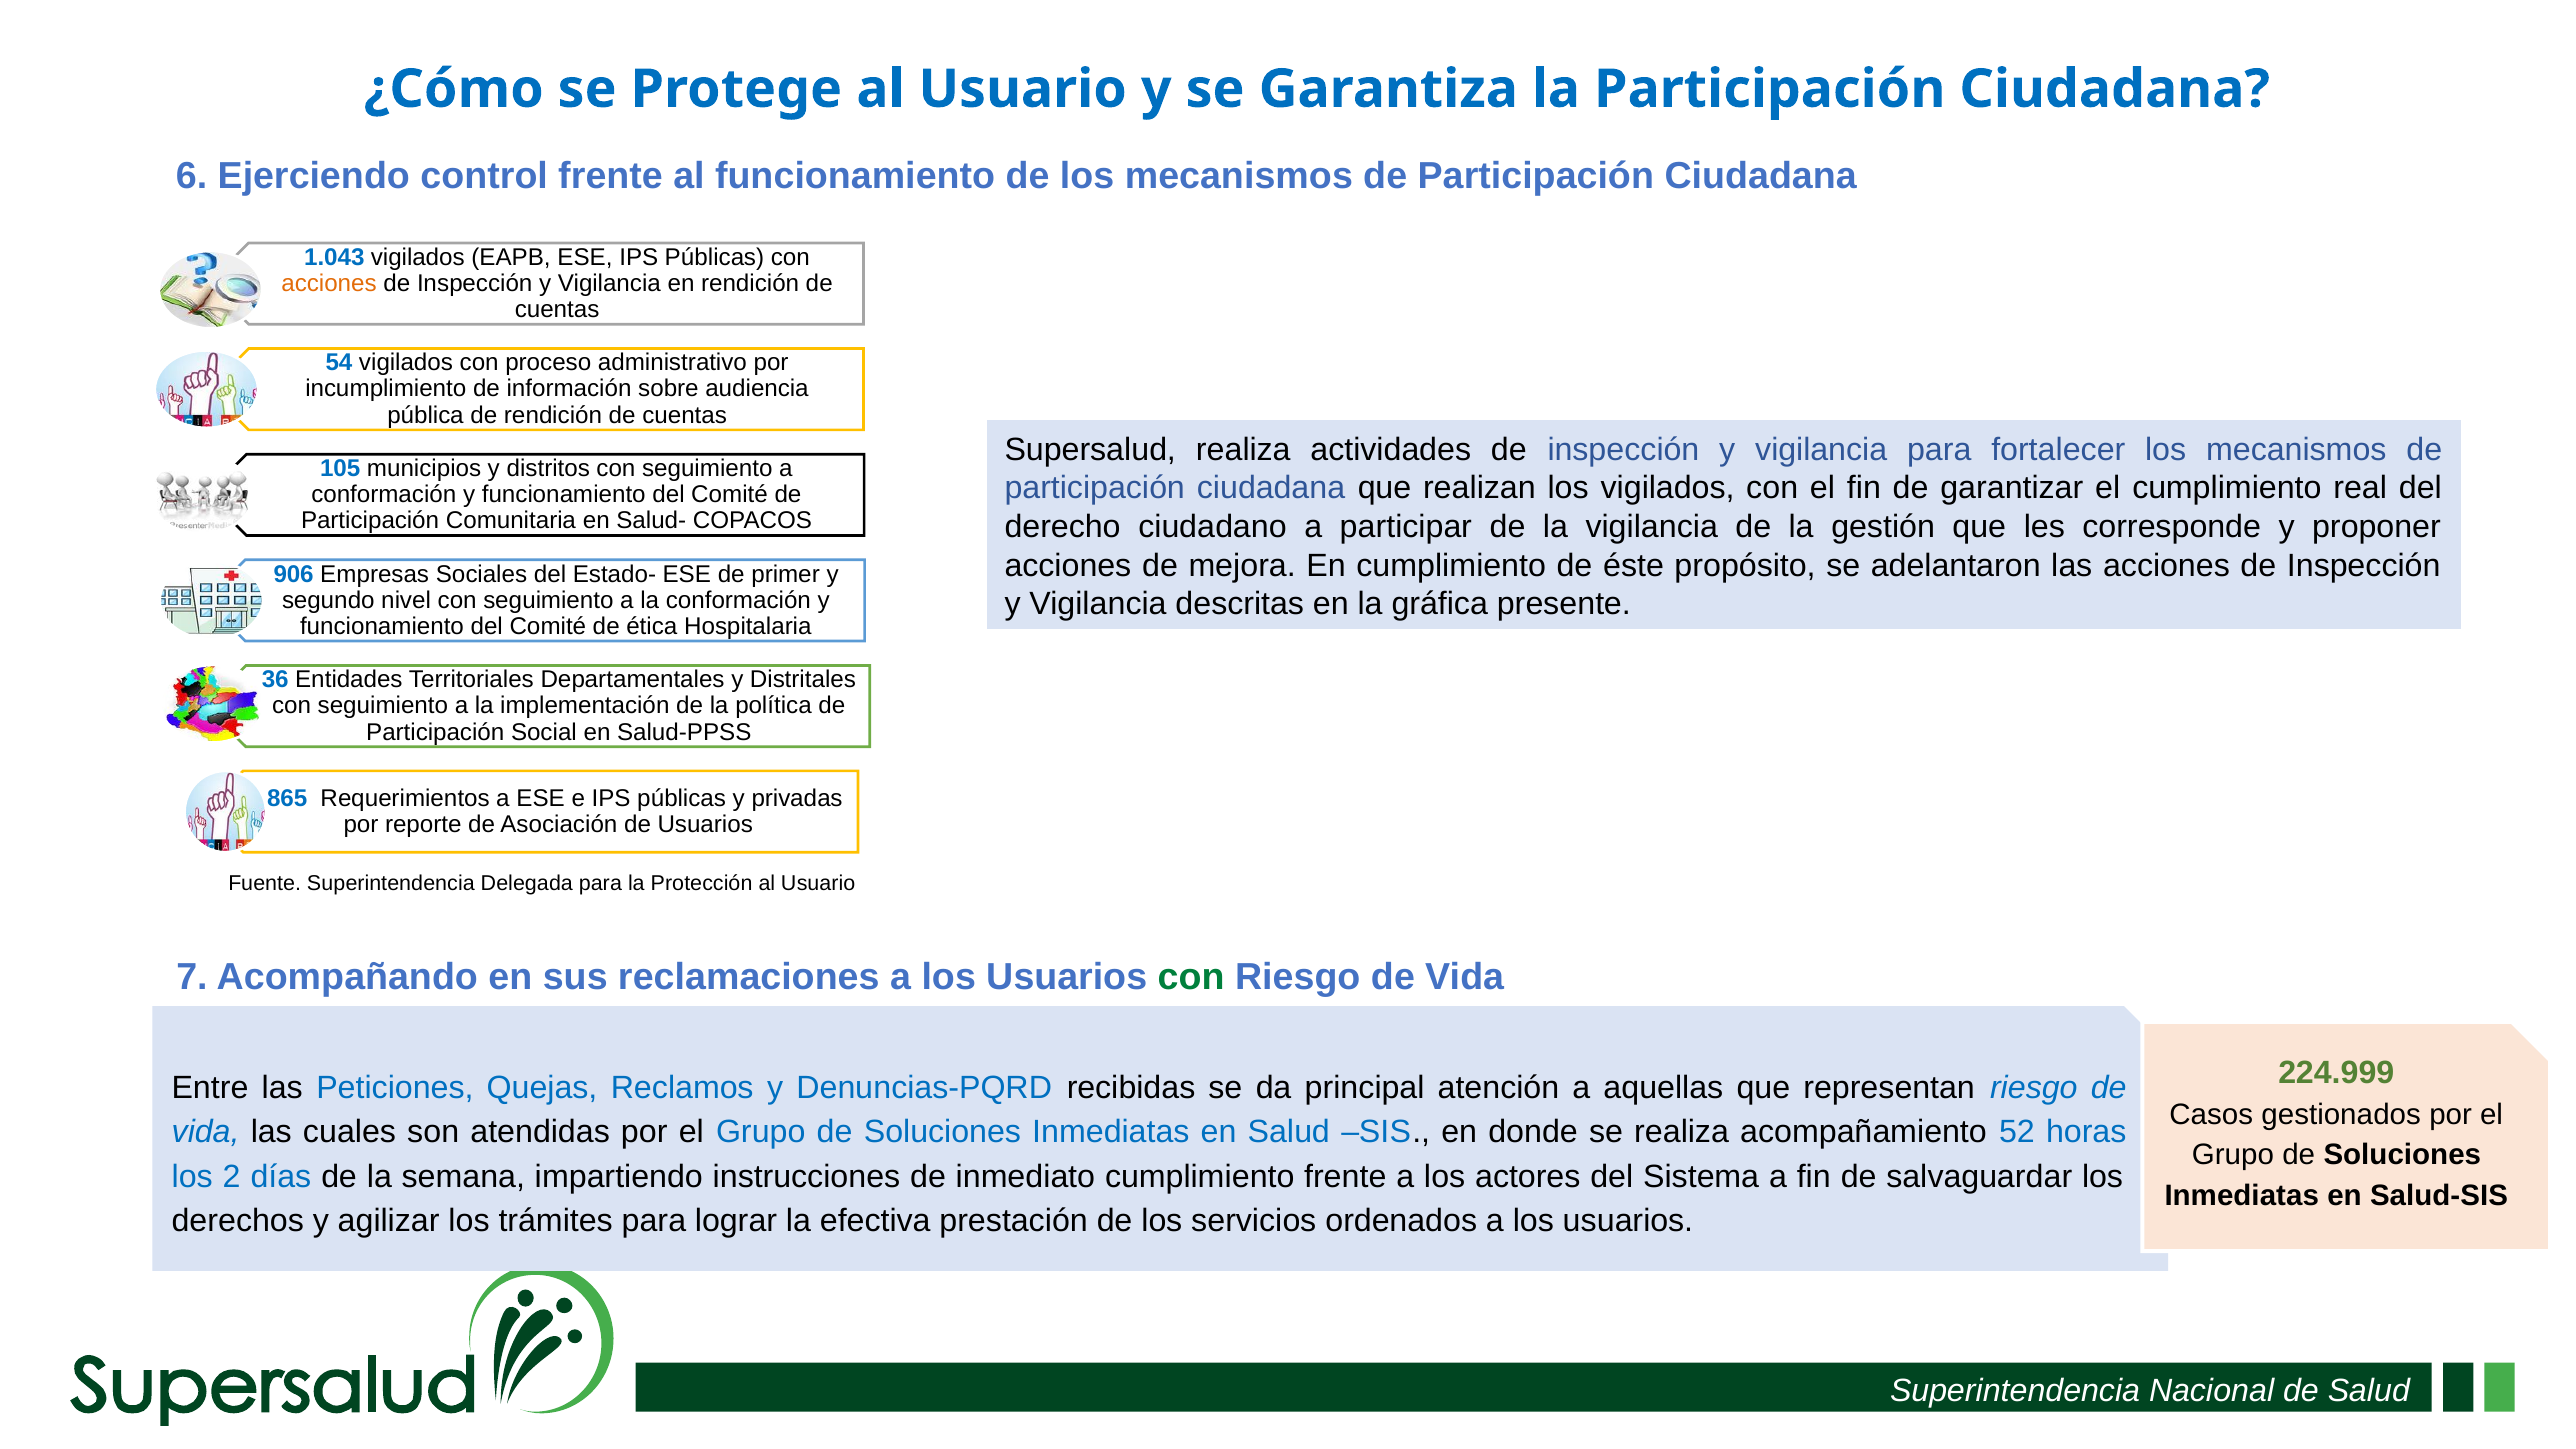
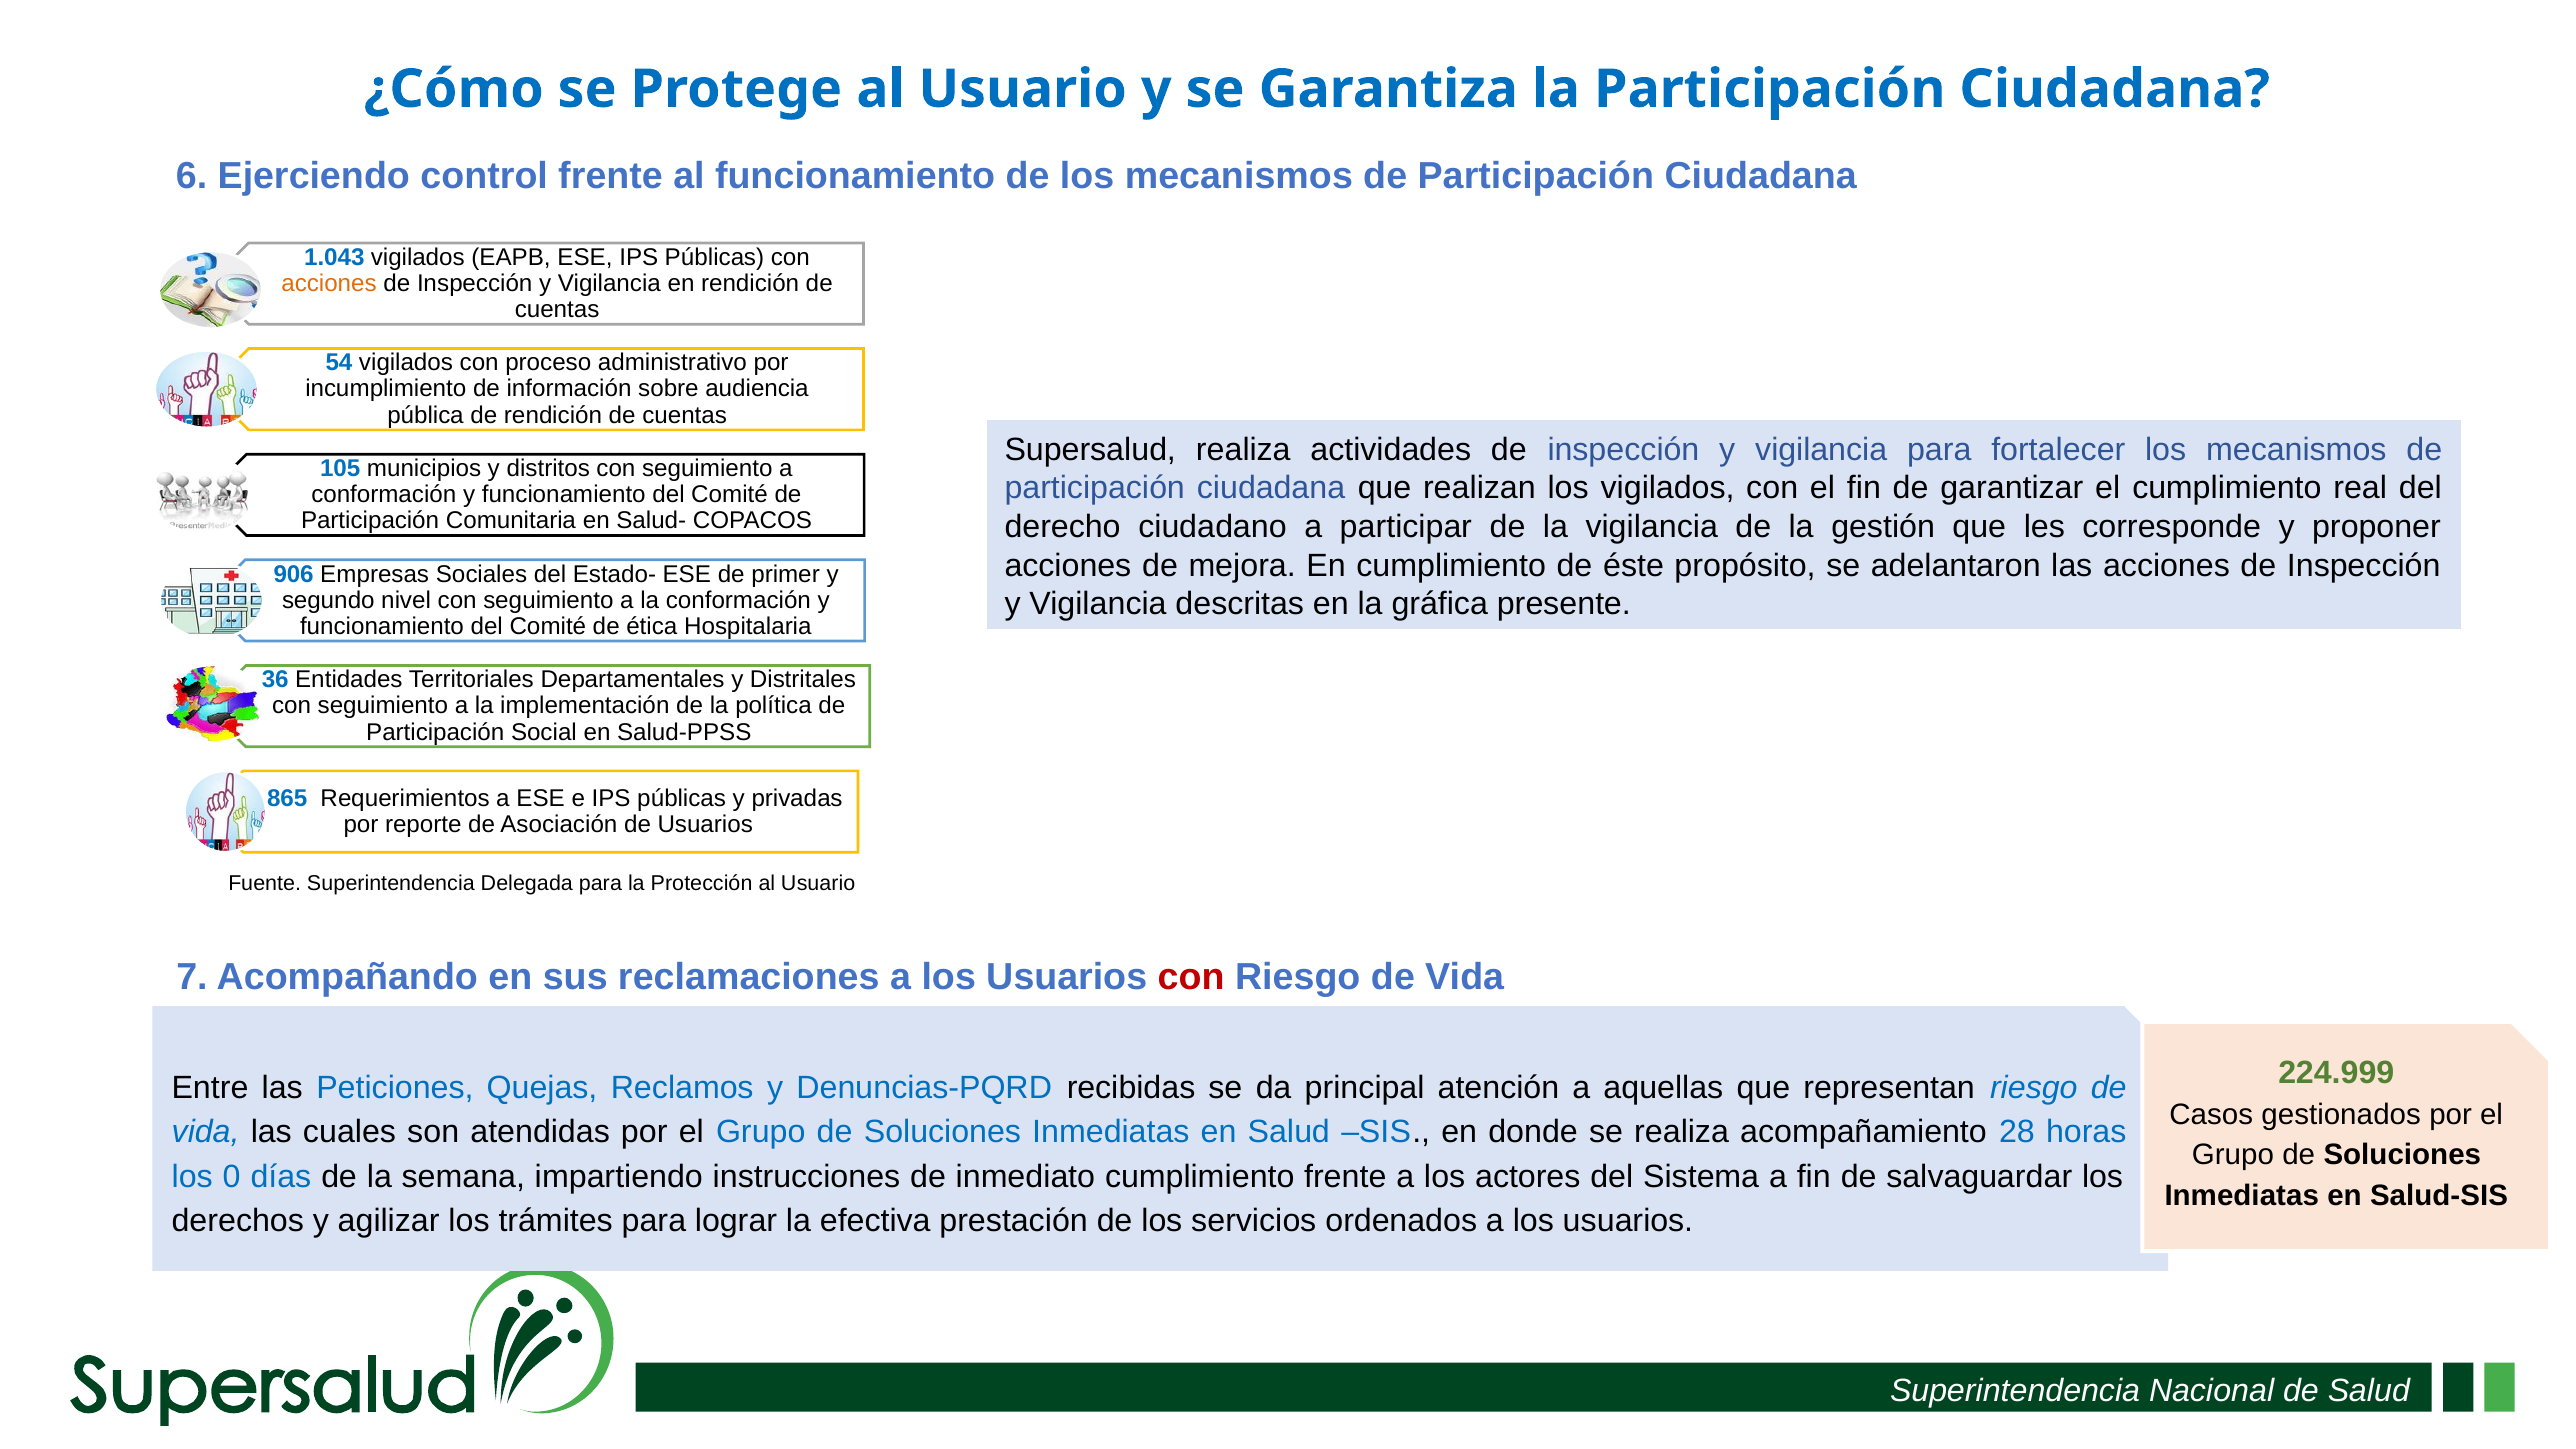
con at (1191, 978) colour: green -> red
52: 52 -> 28
2: 2 -> 0
